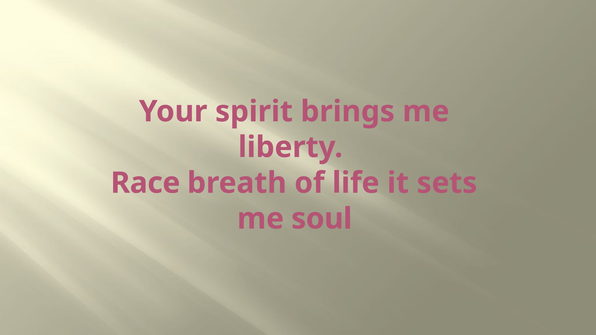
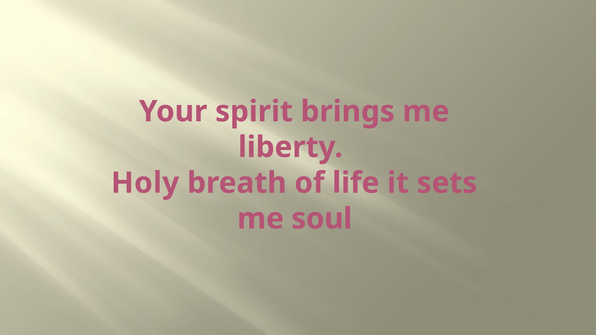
Race: Race -> Holy
